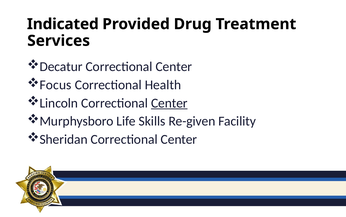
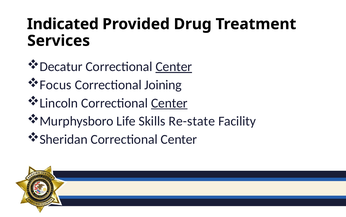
Center at (174, 66) underline: none -> present
Health: Health -> Joining
Re-given: Re-given -> Re-state
